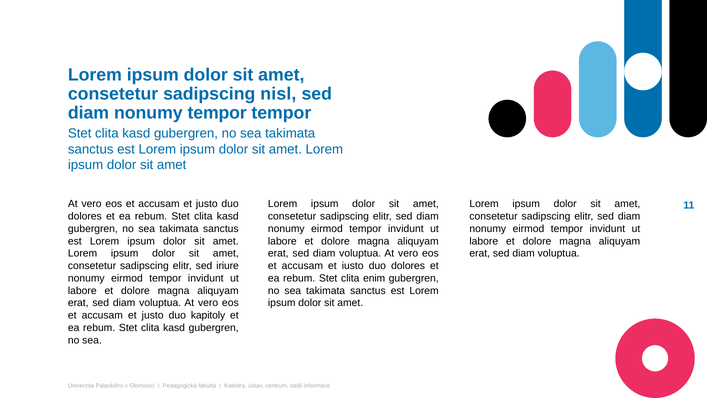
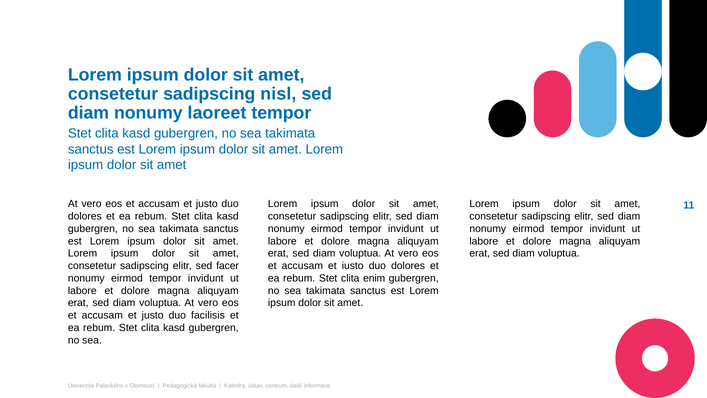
nonumy tempor: tempor -> laoreet
iriure: iriure -> facer
kapitoly: kapitoly -> facilisis
